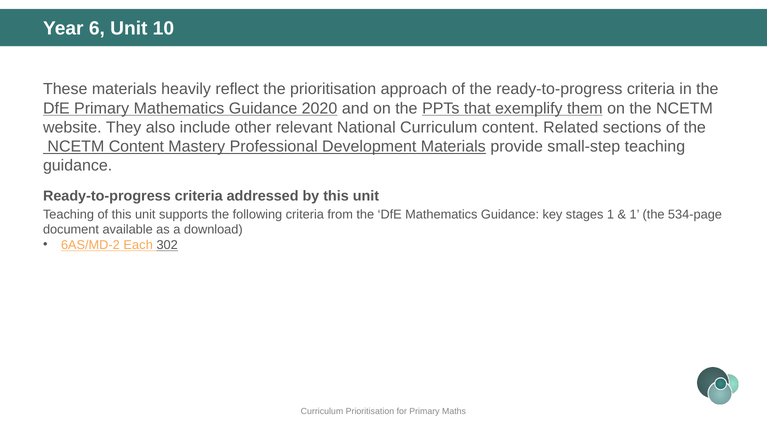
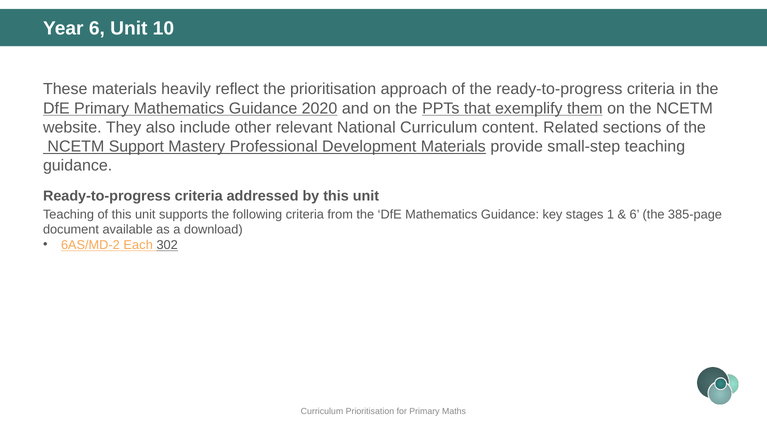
NCETM Content: Content -> Support
1 at (635, 215): 1 -> 6
534-page: 534-page -> 385-page
